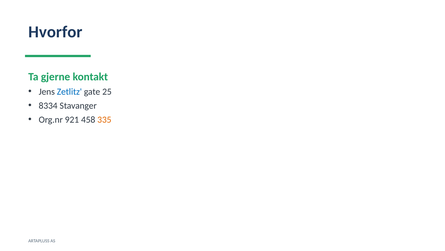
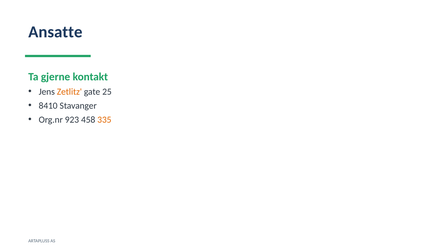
Hvorfor: Hvorfor -> Ansatte
Zetlitz colour: blue -> orange
8334: 8334 -> 8410
921: 921 -> 923
